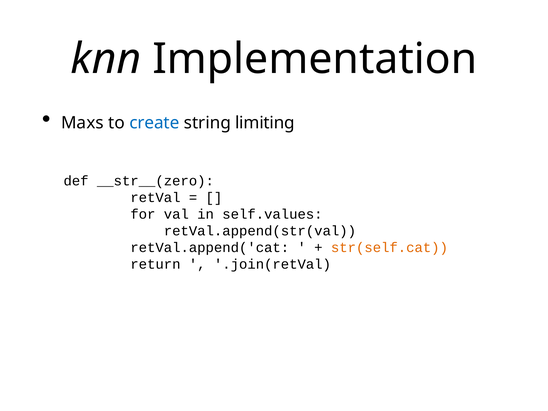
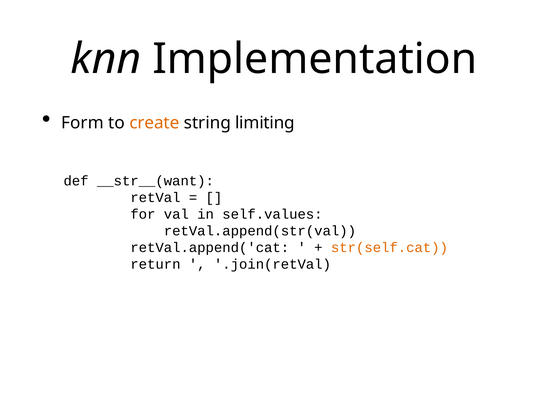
Maxs: Maxs -> Form
create colour: blue -> orange
__str__(zero: __str__(zero -> __str__(want
